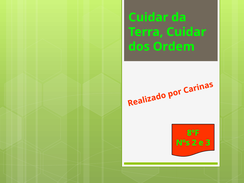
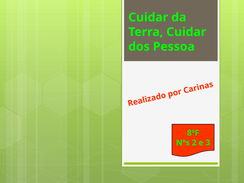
Ordem: Ordem -> Pessoa
